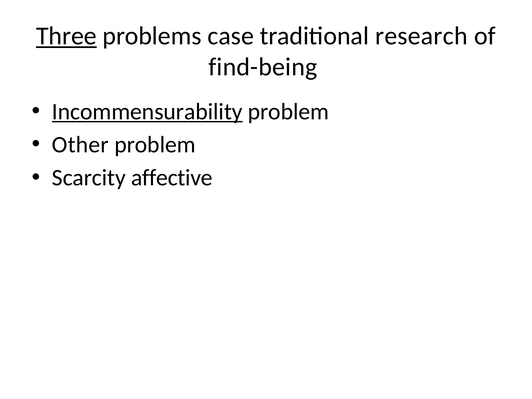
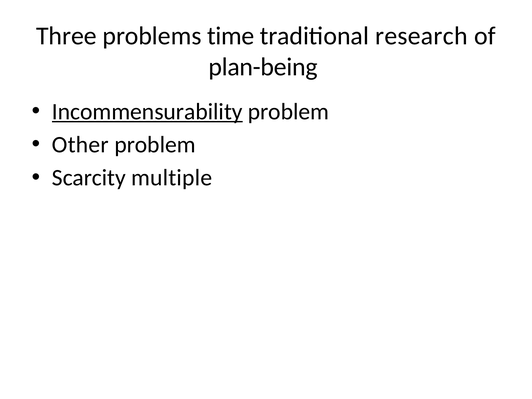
Three underline: present -> none
case: case -> time
find-being: find-being -> plan-being
affective: affective -> multiple
